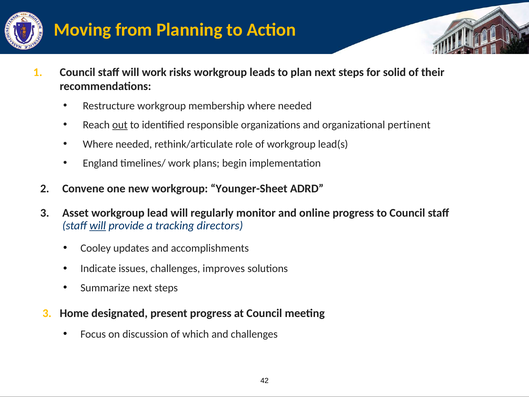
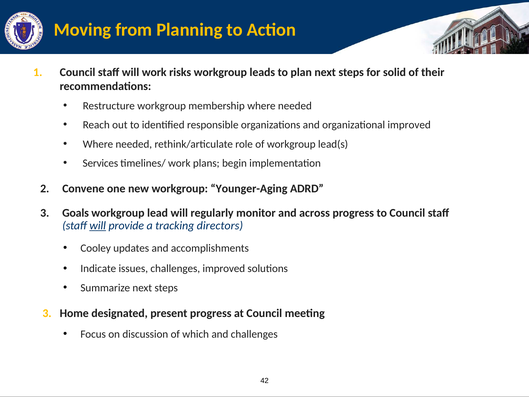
out underline: present -> none
organizational pertinent: pertinent -> improved
England: England -> Services
Younger-Sheet: Younger-Sheet -> Younger-Aging
Asset: Asset -> Goals
online: online -> across
challenges improves: improves -> improved
